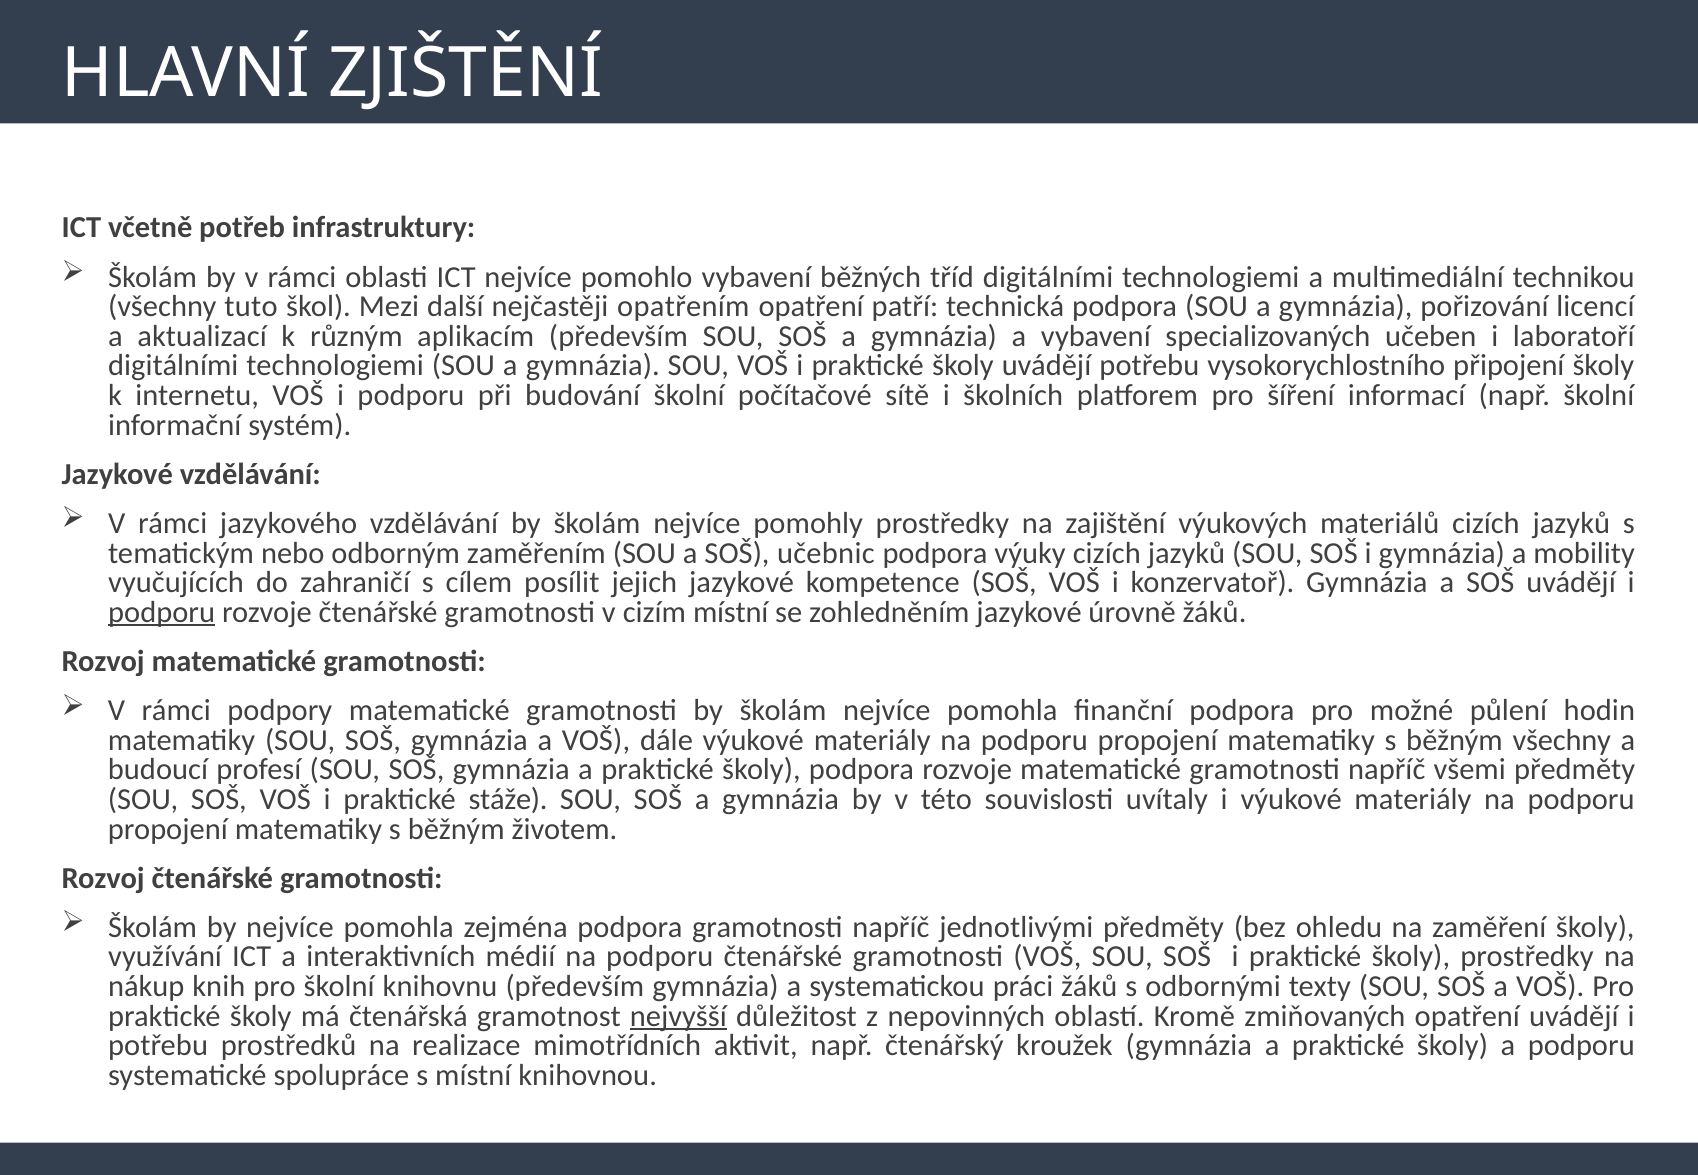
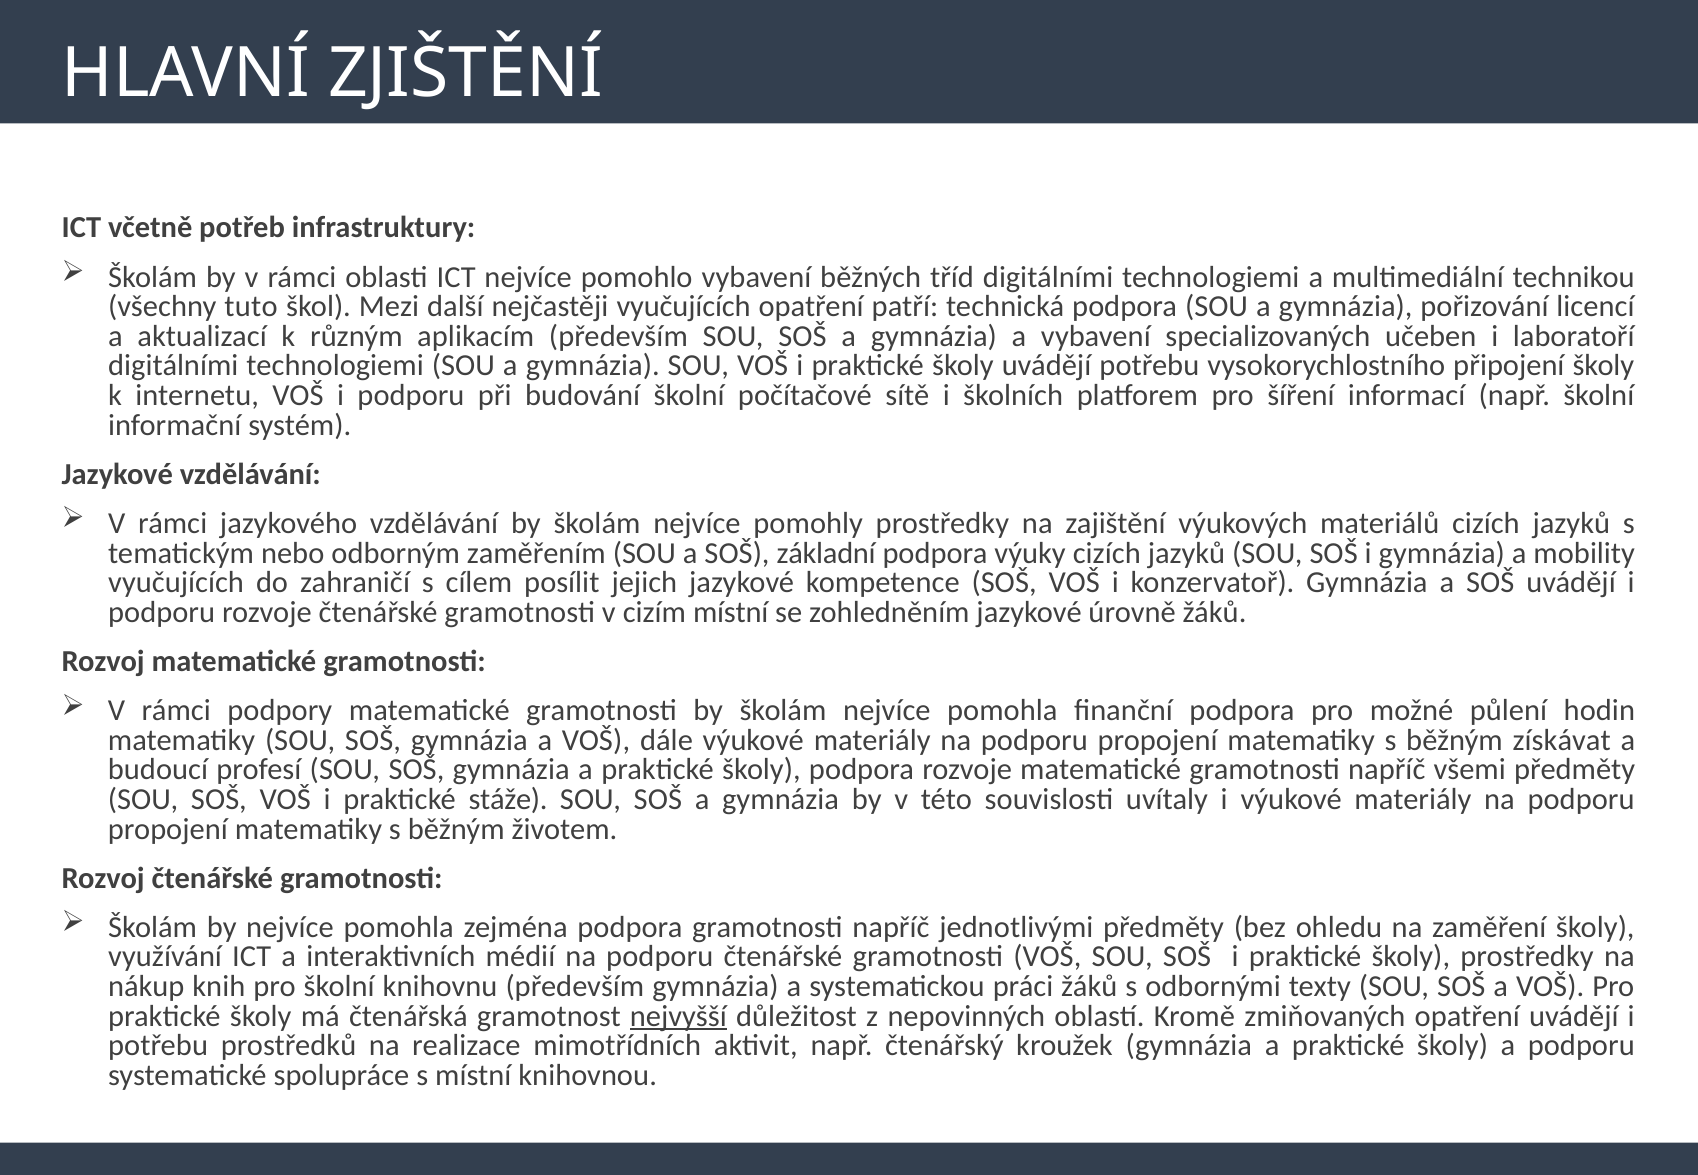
nejčastěji opatřením: opatřením -> vyučujících
učebnic: učebnic -> základní
podporu at (162, 613) underline: present -> none
běžným všechny: všechny -> získávat
